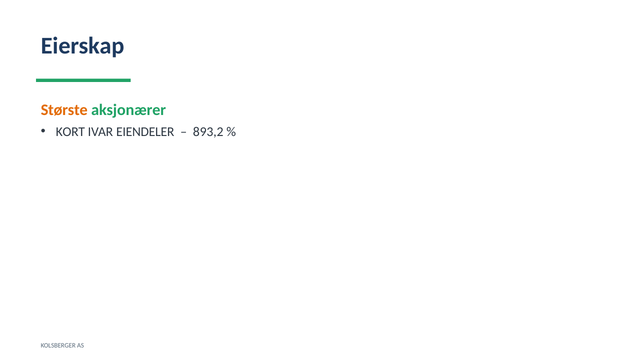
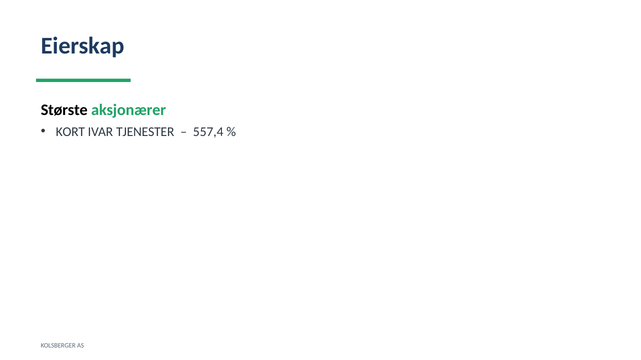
Største colour: orange -> black
EIENDELER: EIENDELER -> TJENESTER
893,2: 893,2 -> 557,4
